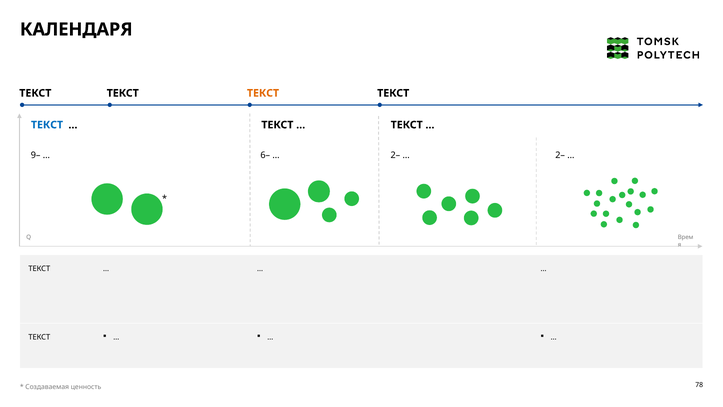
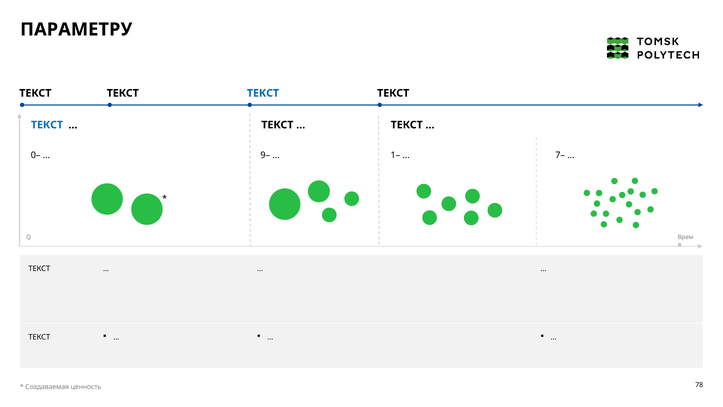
КАЛЕНДАРЯ: КАЛЕНДАРЯ -> ПАРАМЕТРУ
ТЕКСТ at (263, 93) colour: orange -> blue
9–: 9– -> 0–
6–: 6– -> 9–
2– at (395, 155): 2– -> 1–
2– at (560, 155): 2– -> 7–
